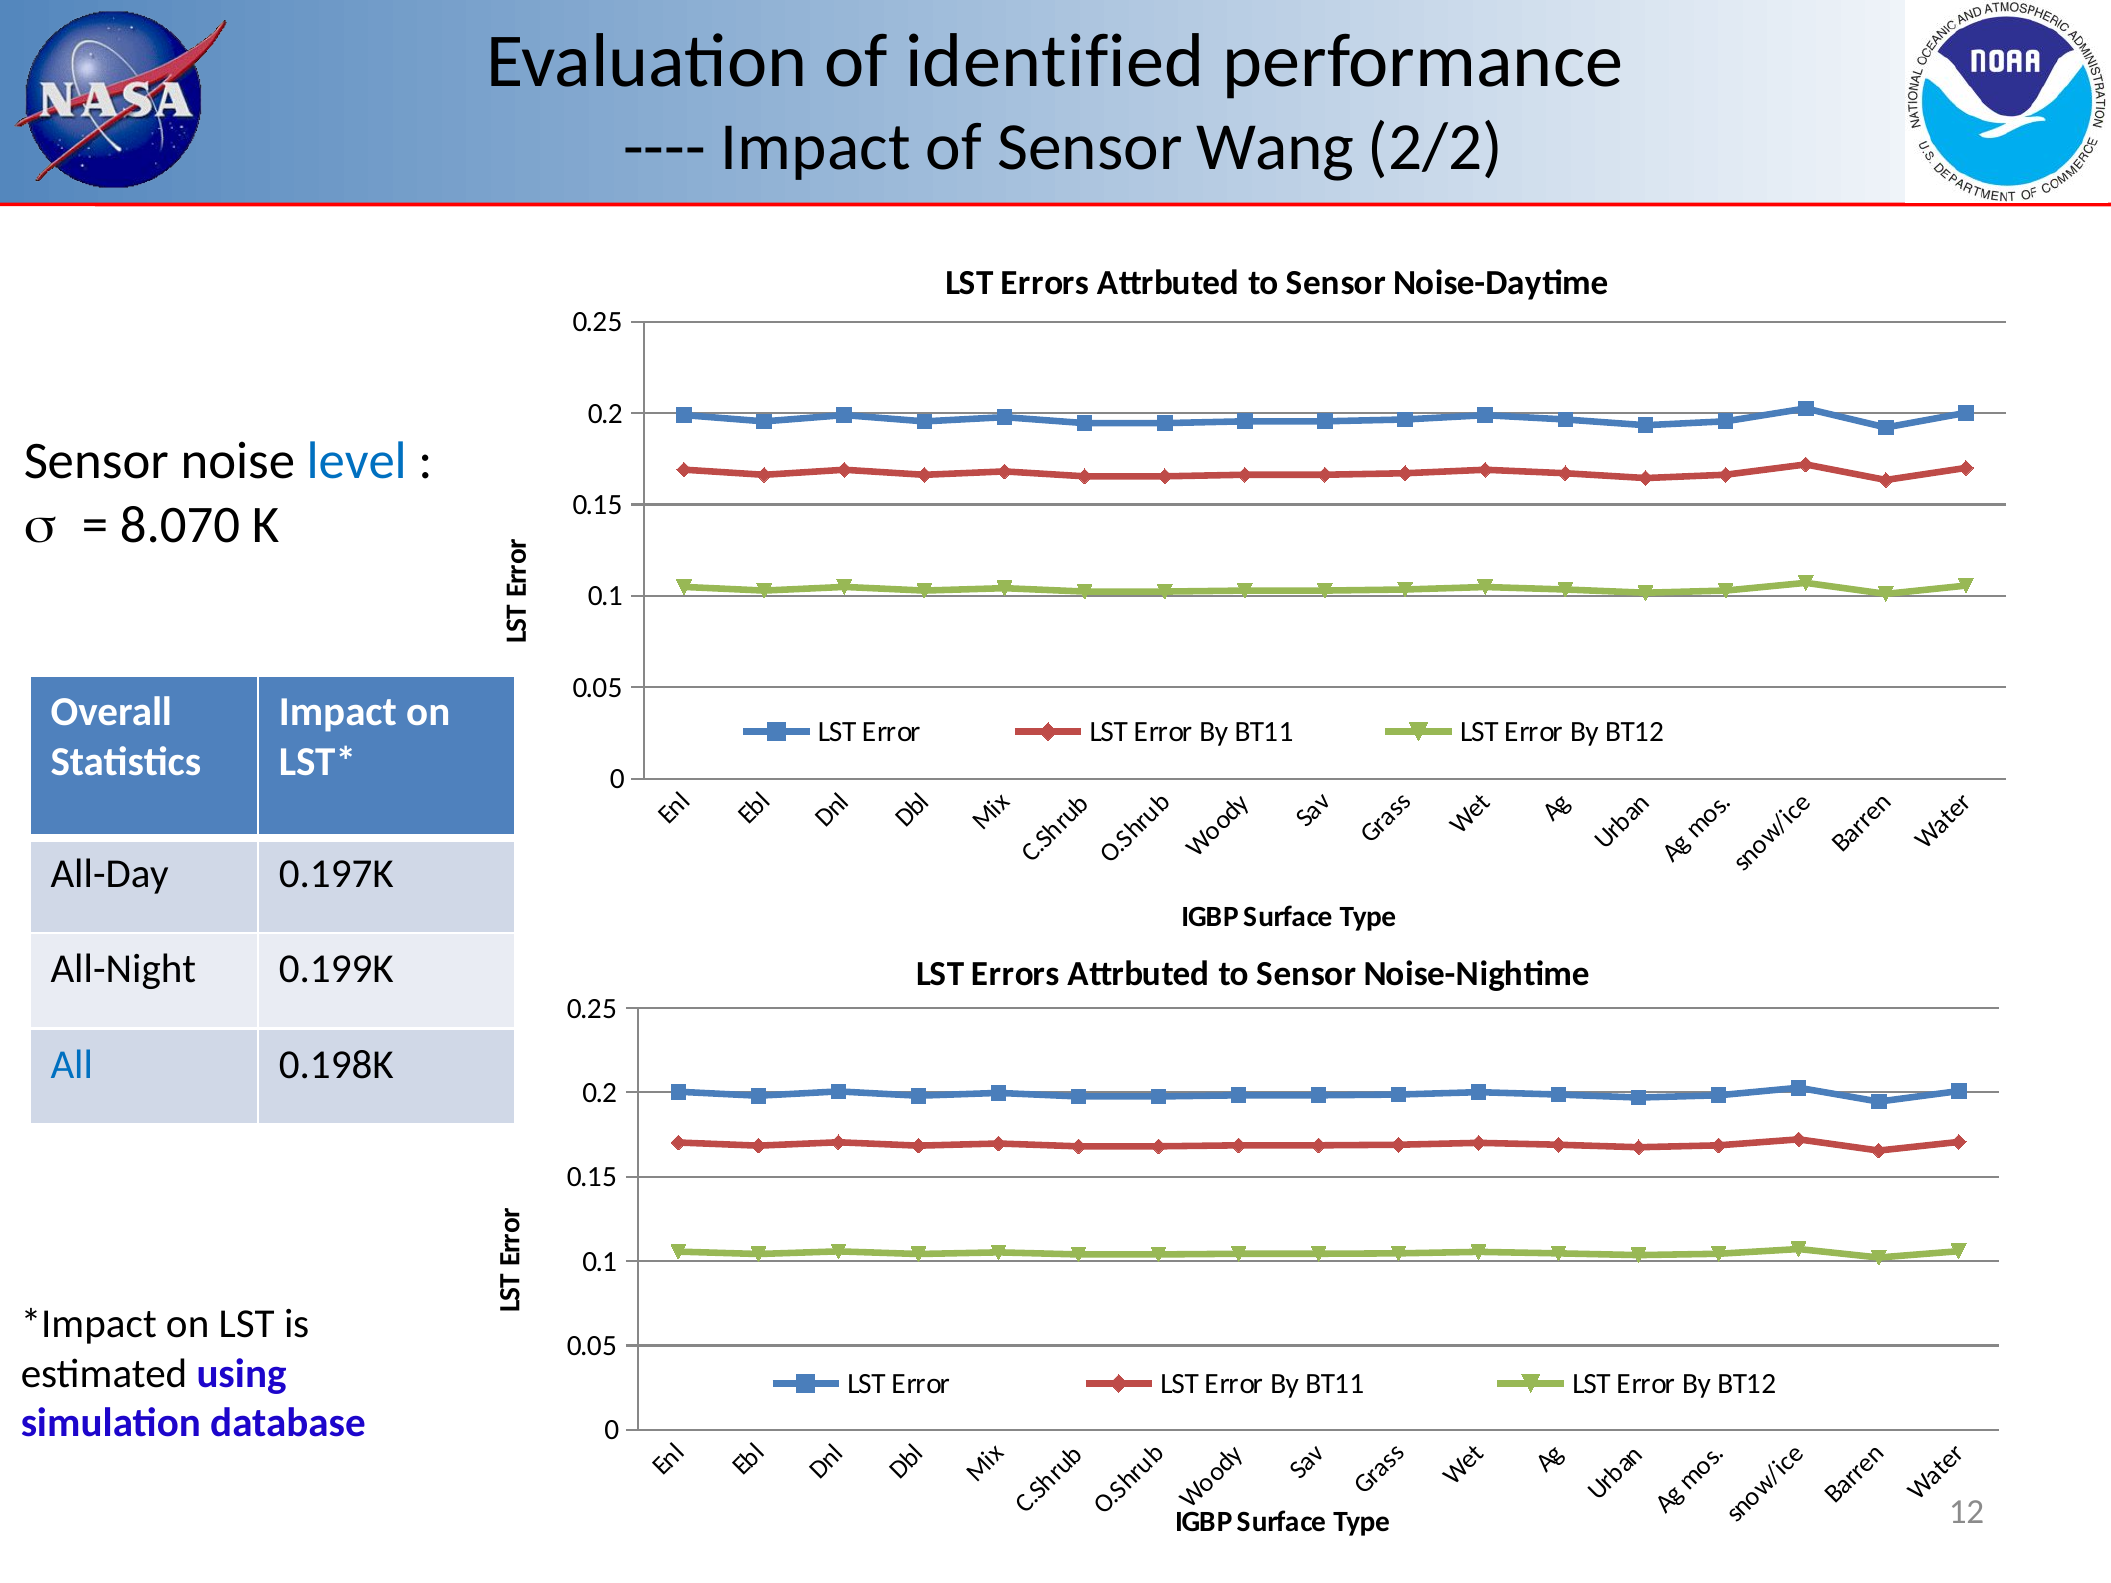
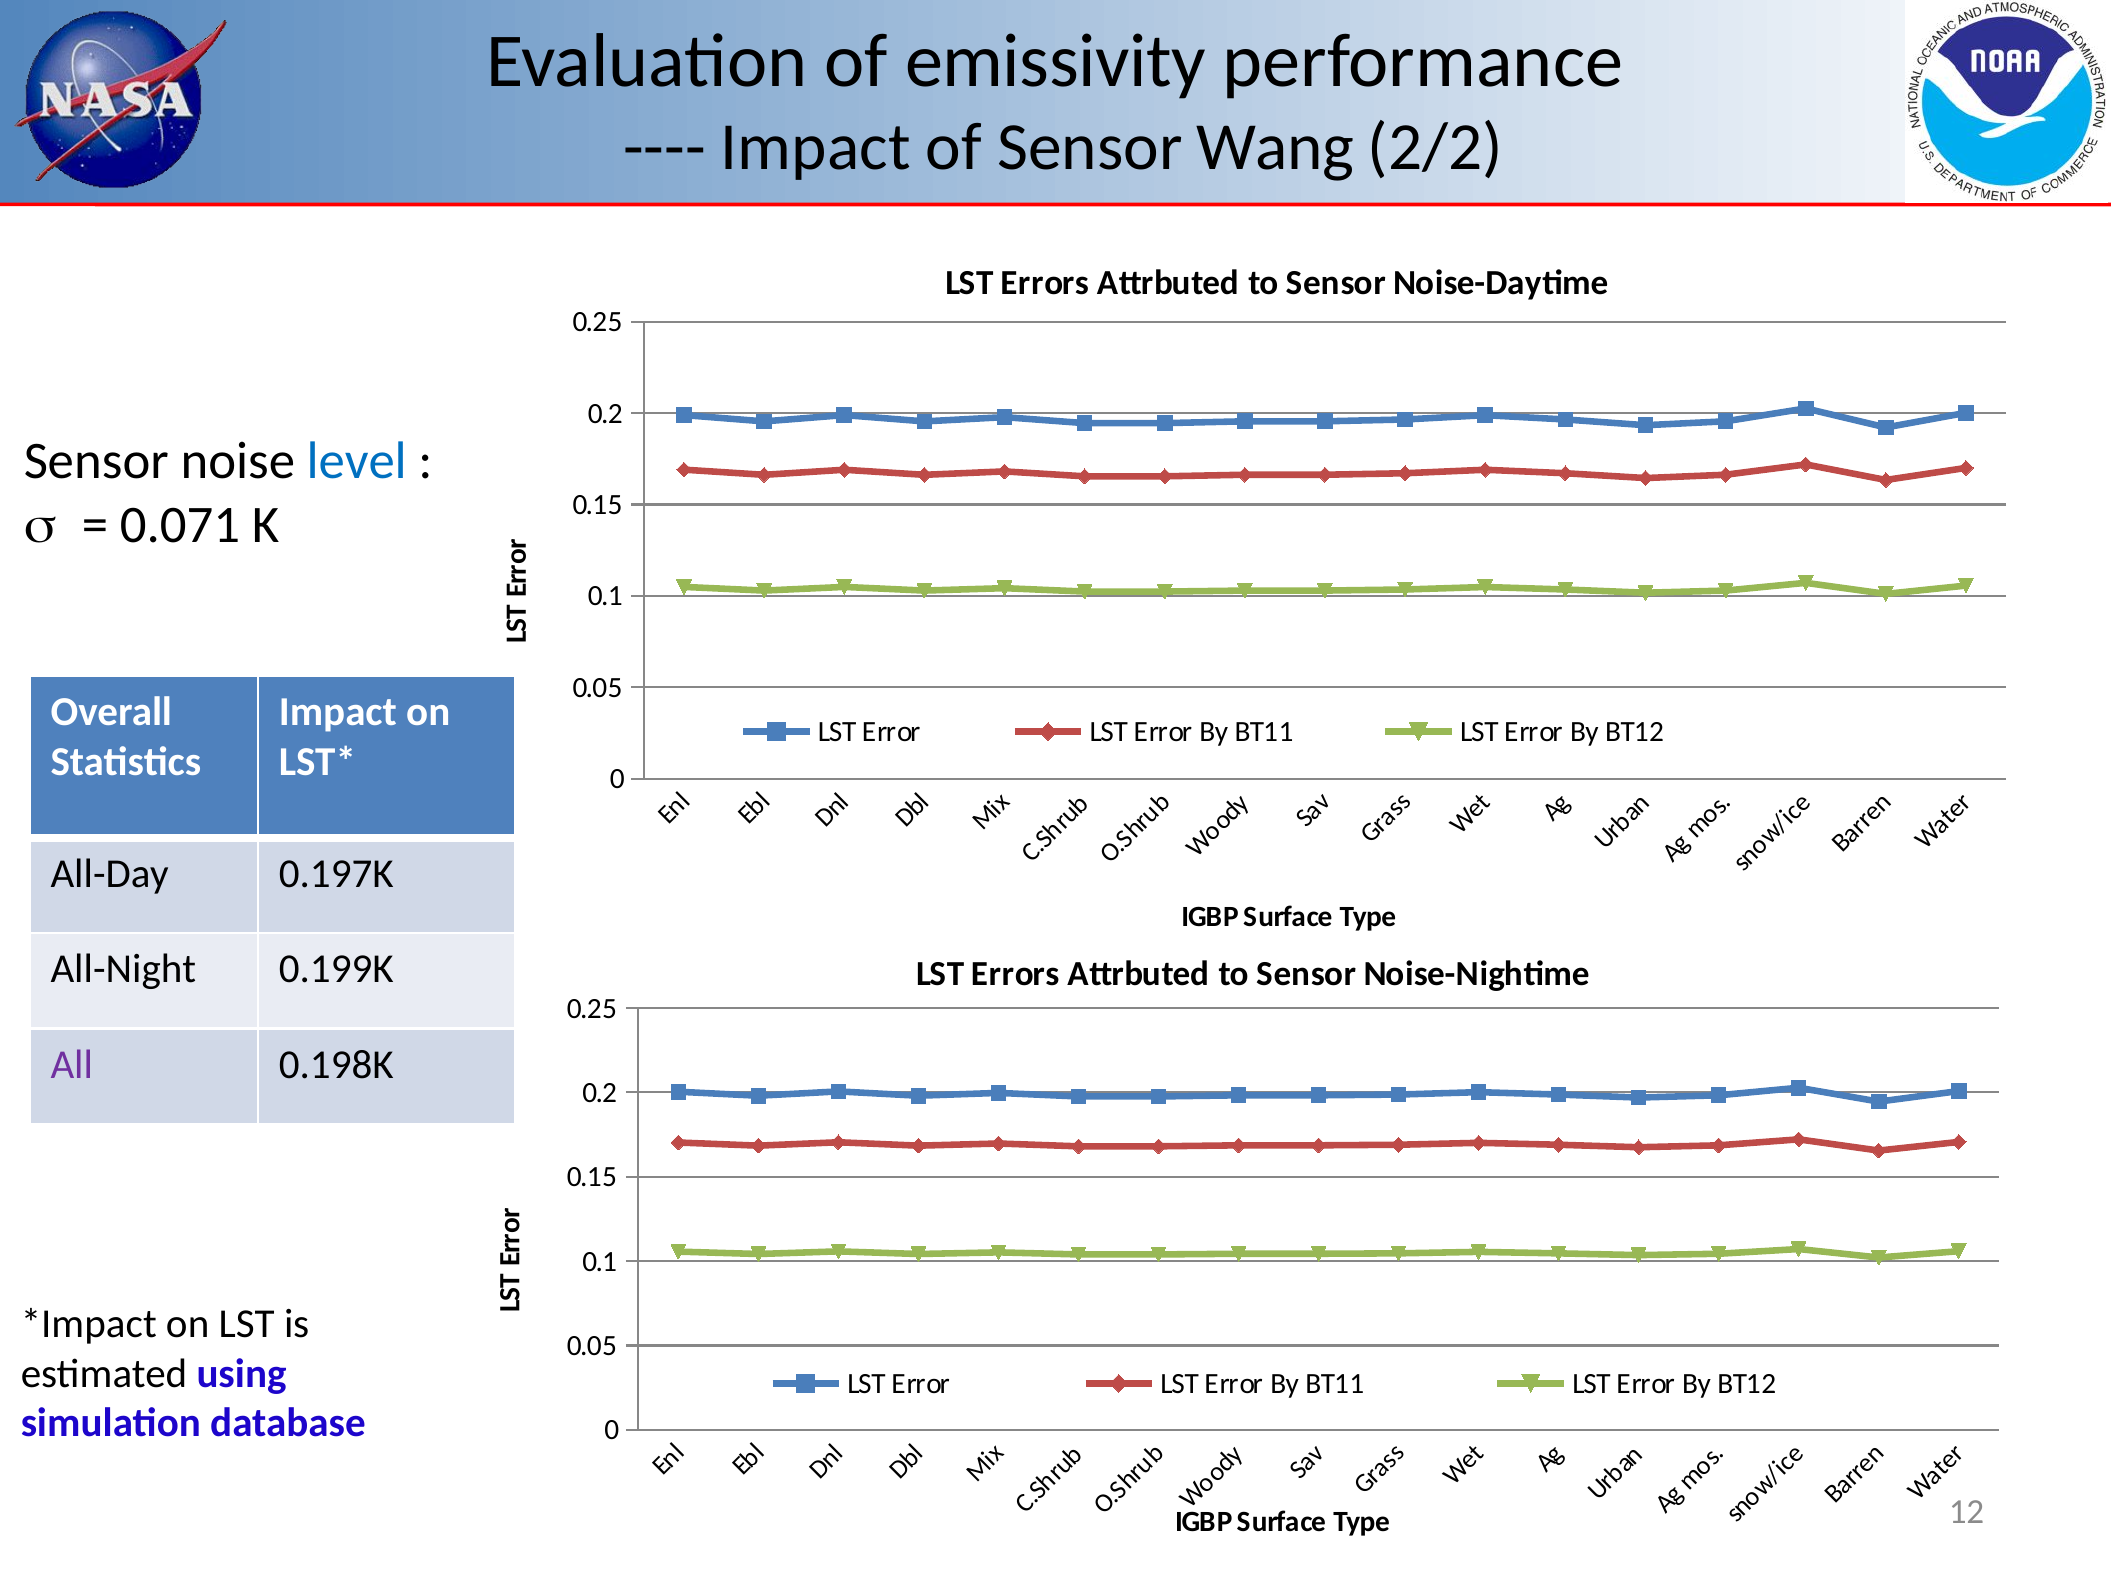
identified: identified -> emissivity
8.070: 8.070 -> 0.071
All colour: blue -> purple
